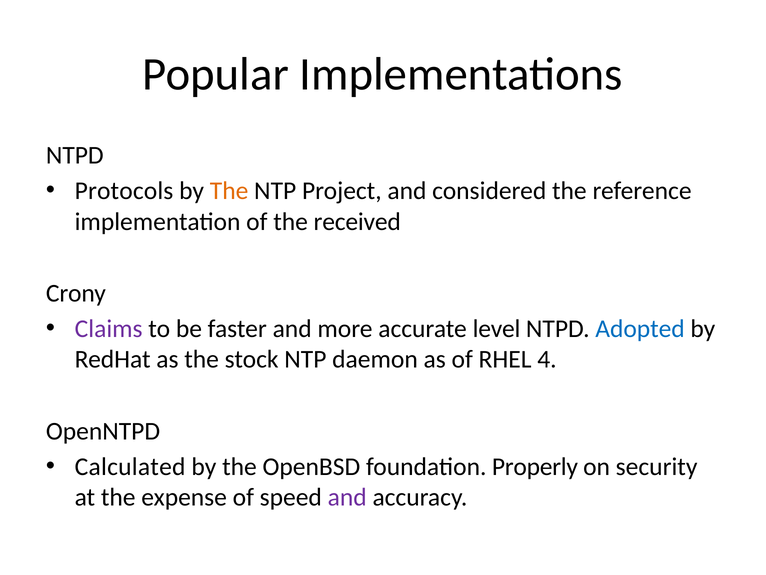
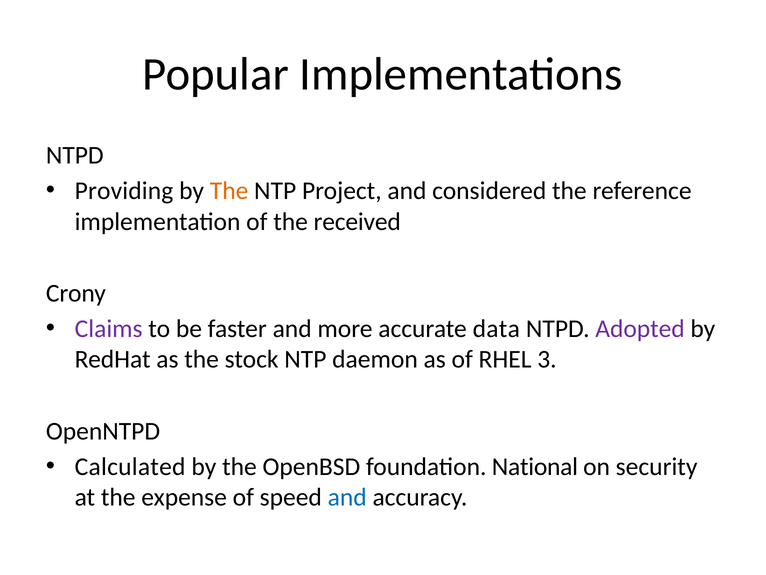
Protocols: Protocols -> Providing
level: level -> data
Adopted colour: blue -> purple
4: 4 -> 3
Properly: Properly -> National
and at (347, 497) colour: purple -> blue
